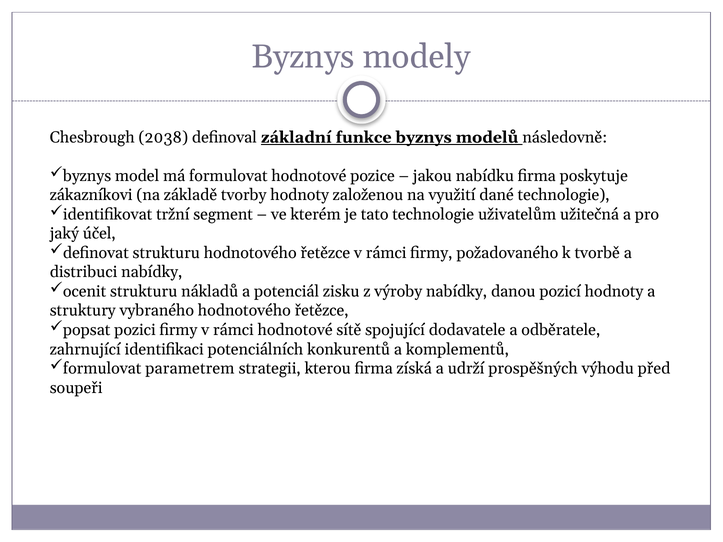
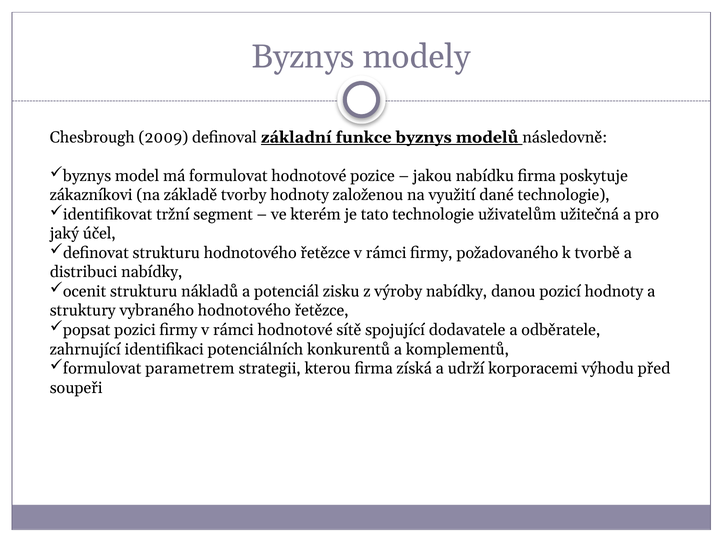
2038: 2038 -> 2009
prospěšných: prospěšných -> korporacemi
